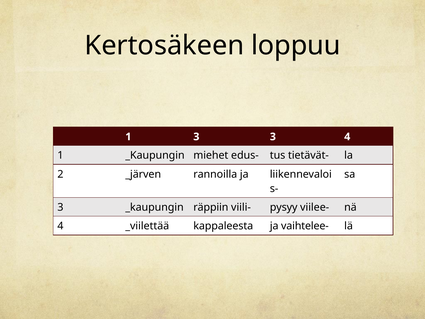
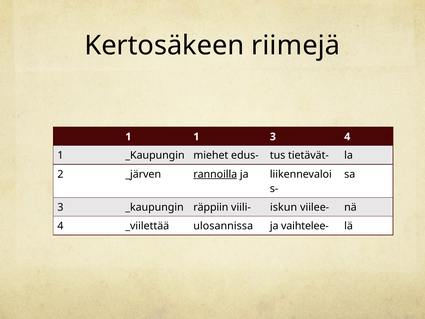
loppuu: loppuu -> riimejä
1 3: 3 -> 1
rannoilla underline: none -> present
pysyy: pysyy -> iskun
kappaleesta: kappaleesta -> ulosannissa
